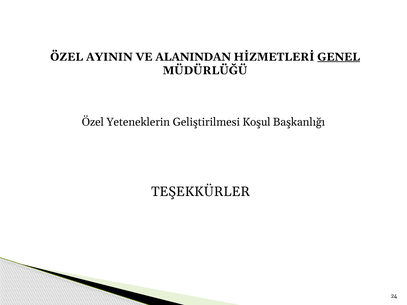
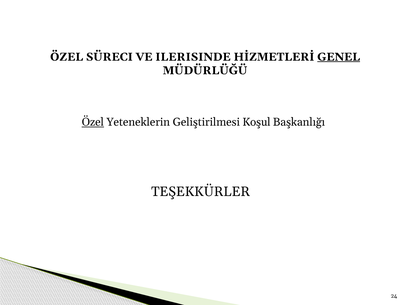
AYININ: AYININ -> SÜRECI
ALANINDAN: ALANINDAN -> ILERISINDE
Özel at (93, 122) underline: none -> present
